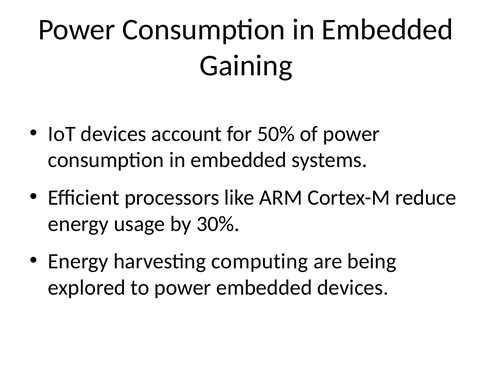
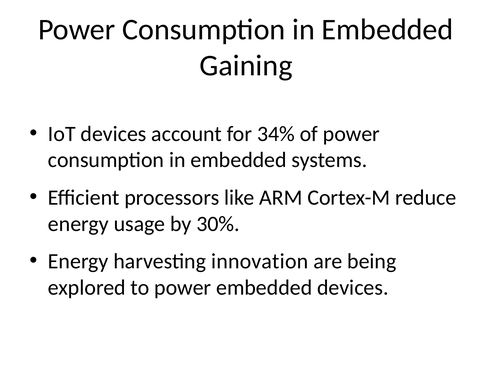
50%: 50% -> 34%
computing: computing -> innovation
